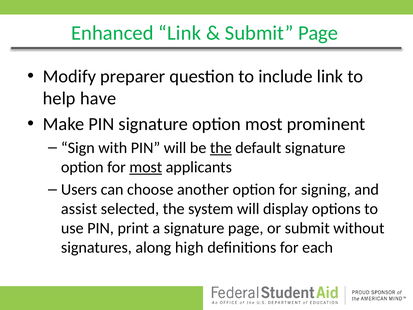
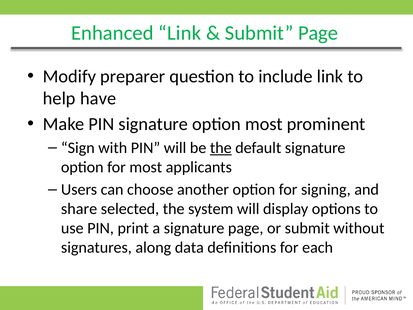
most at (146, 167) underline: present -> none
assist: assist -> share
high: high -> data
